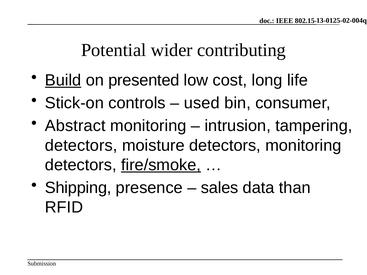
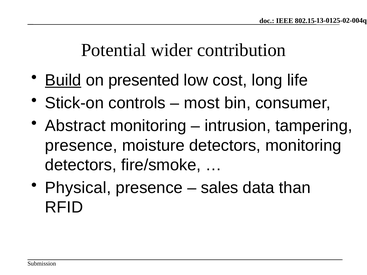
contributing: contributing -> contribution
used: used -> most
detectors at (81, 146): detectors -> presence
fire/smoke underline: present -> none
Shipping: Shipping -> Physical
